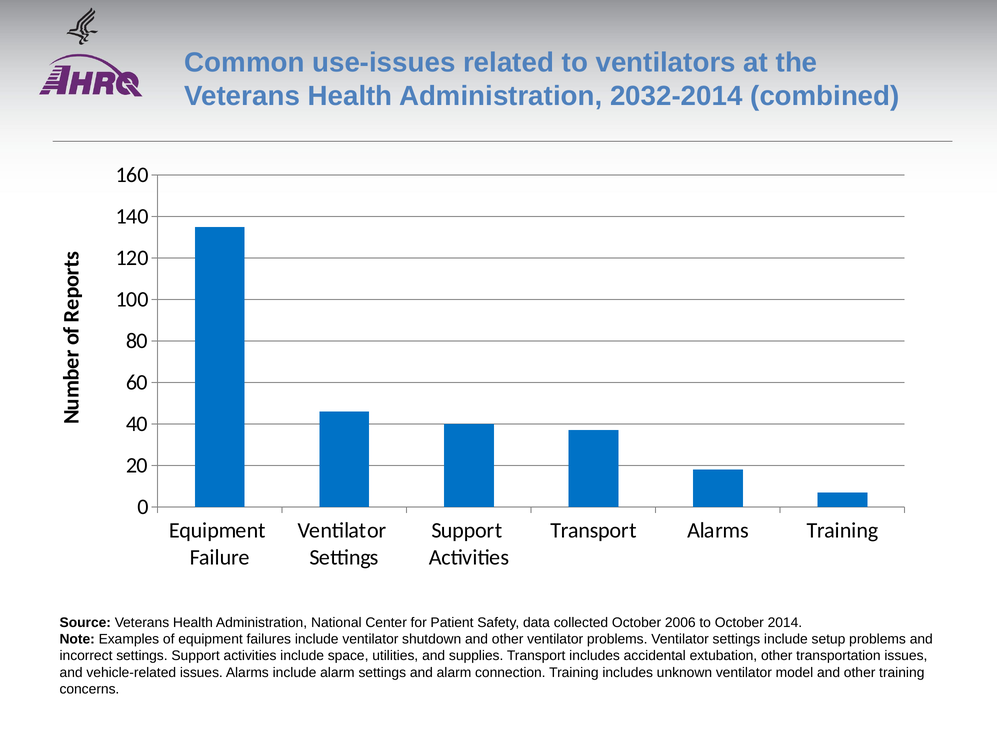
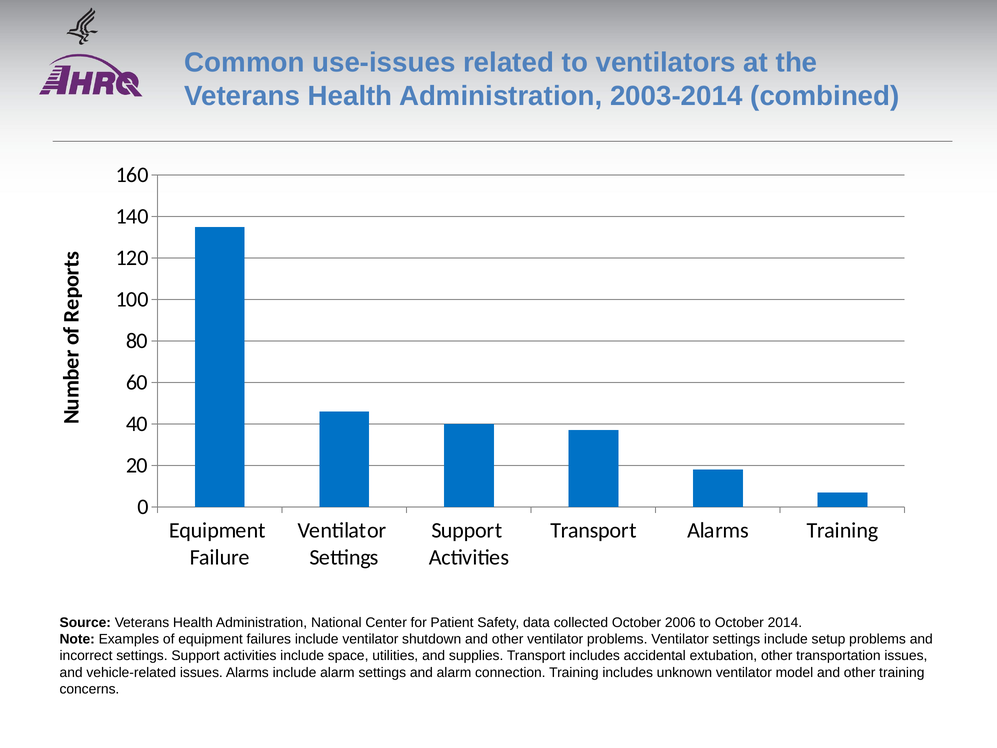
2032-2014: 2032-2014 -> 2003-2014
